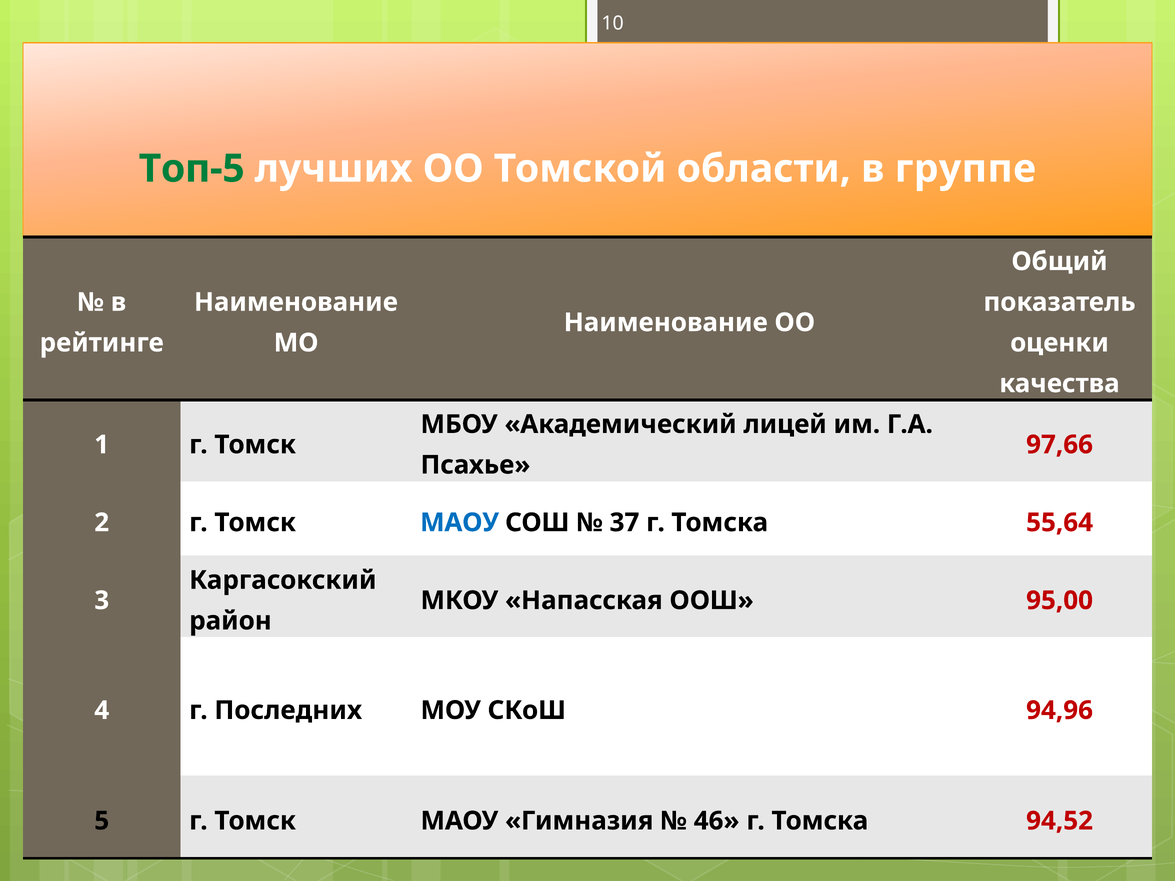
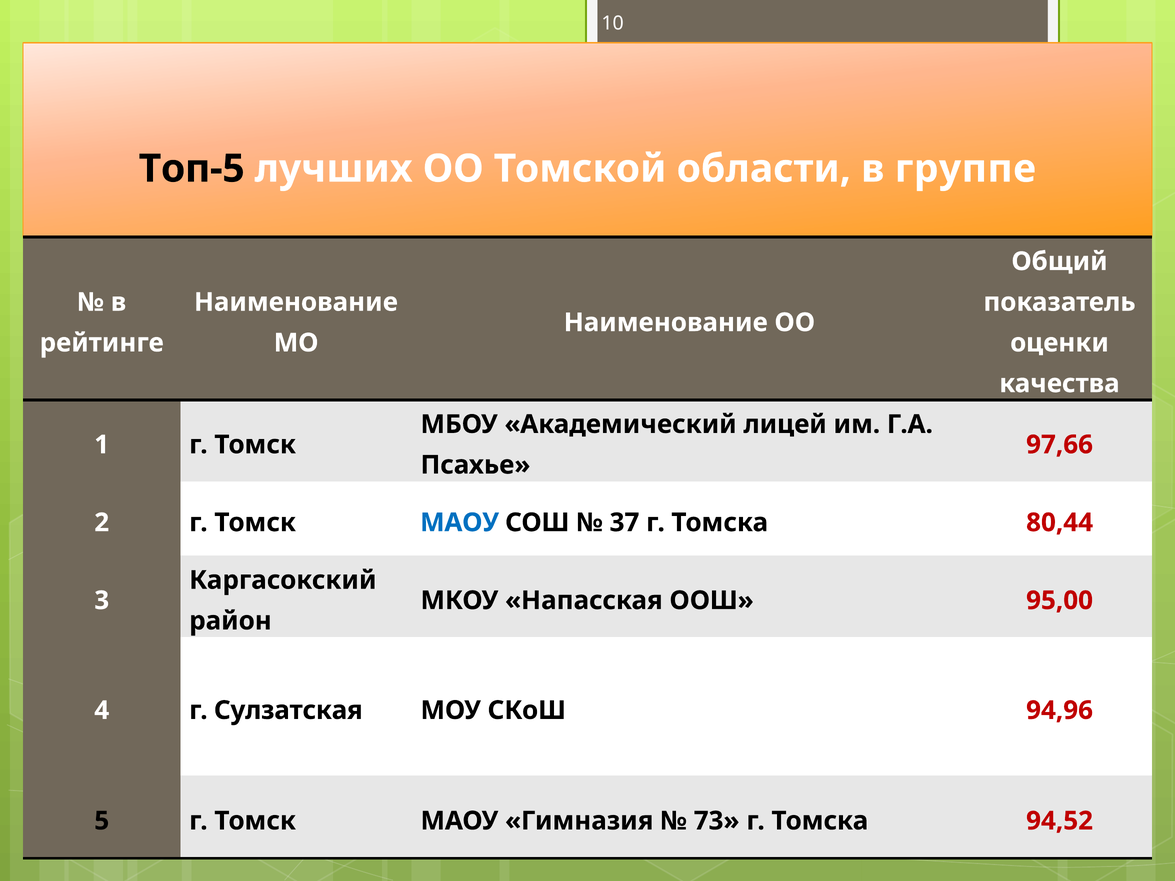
Топ-5 colour: green -> black
55,64: 55,64 -> 80,44
Последних: Последних -> Сулзатская
46: 46 -> 73
